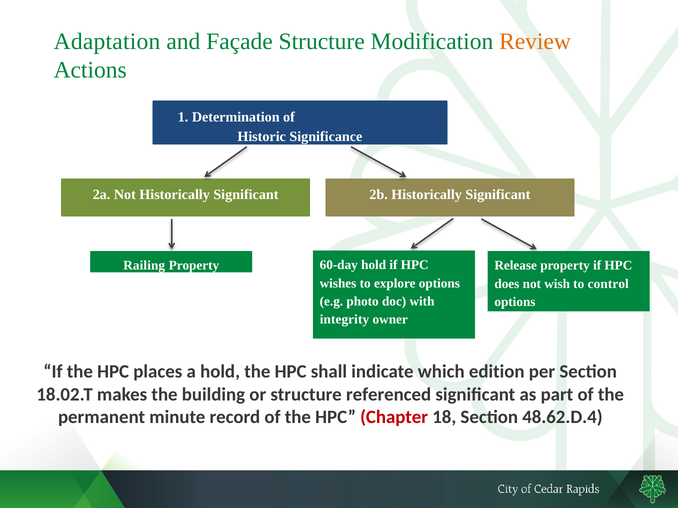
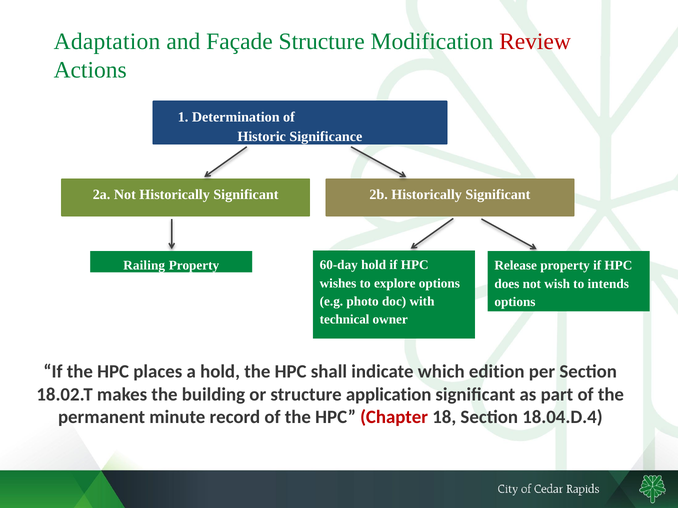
Review colour: orange -> red
control: control -> intends
integrity: integrity -> technical
referenced: referenced -> application
48.62.D.4: 48.62.D.4 -> 18.04.D.4
